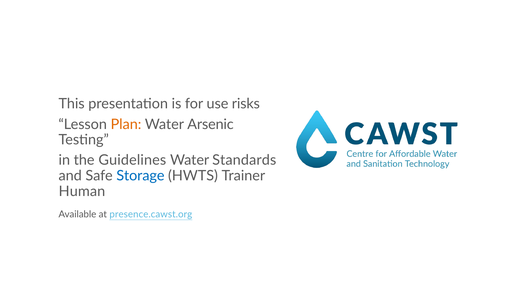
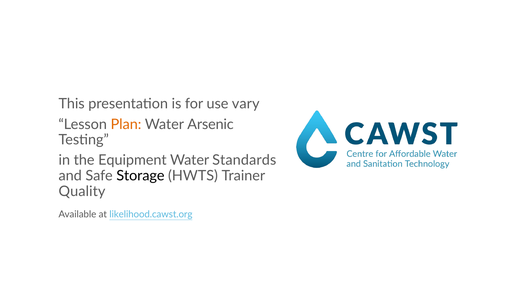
risks: risks -> vary
Guidelines: Guidelines -> Equipment
Storage colour: blue -> black
Human: Human -> Quality
presence.cawst.org: presence.cawst.org -> likelihood.cawst.org
